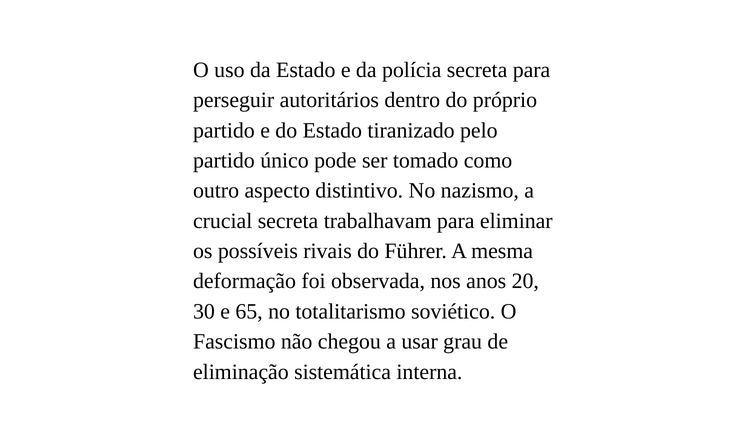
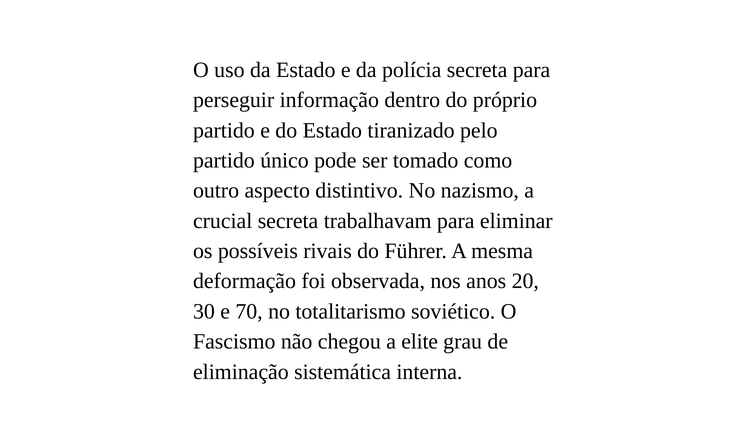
autoritários: autoritários -> informação
65: 65 -> 70
usar: usar -> elite
